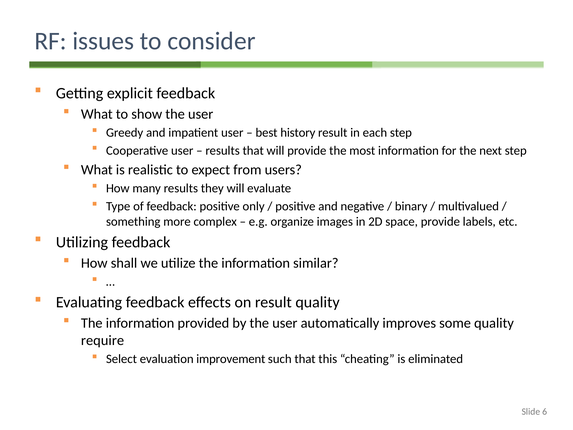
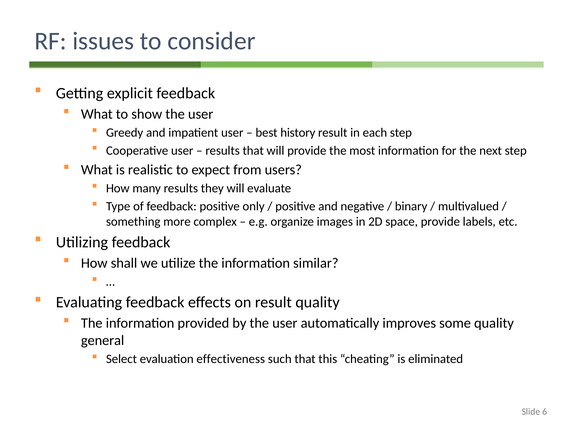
require: require -> general
improvement: improvement -> effectiveness
